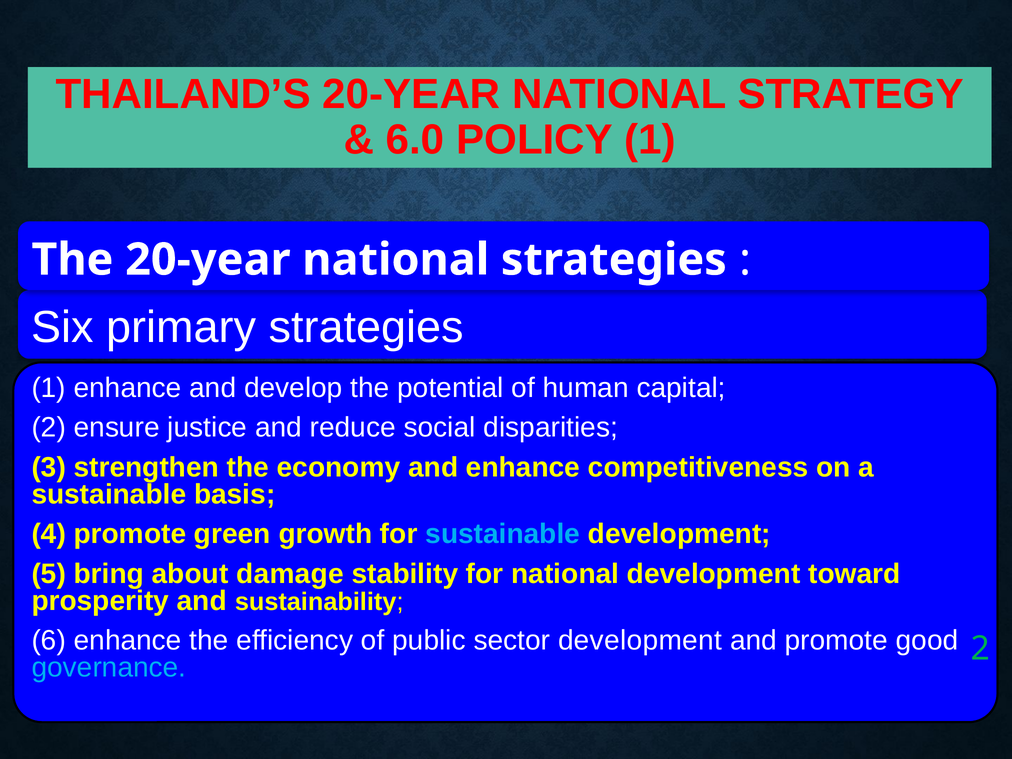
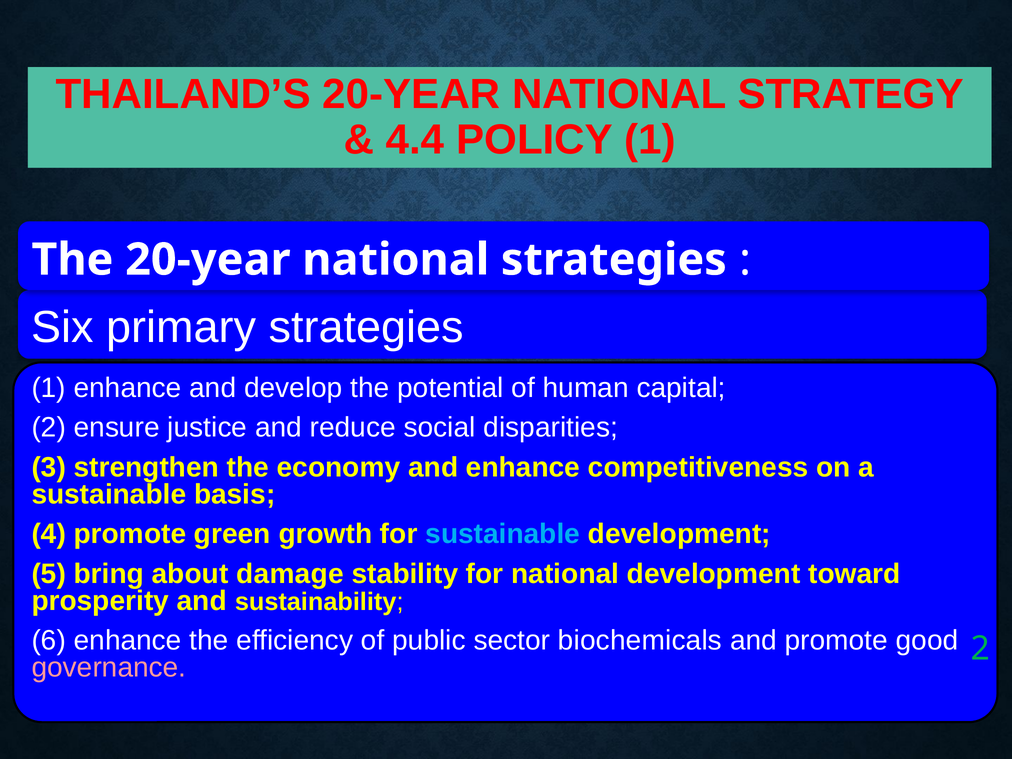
6.0: 6.0 -> 4.4
sector development: development -> biochemicals
governance colour: light blue -> pink
